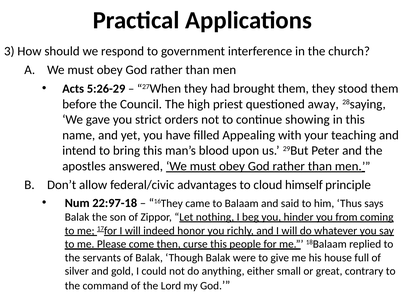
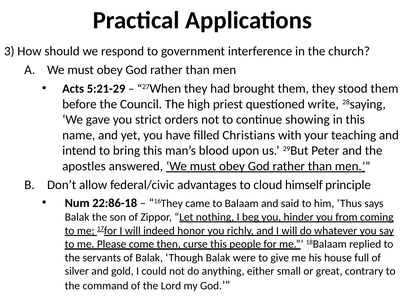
5:26-29: 5:26-29 -> 5:21-29
away: away -> write
Appealing: Appealing -> Christians
22:97-18: 22:97-18 -> 22:86-18
